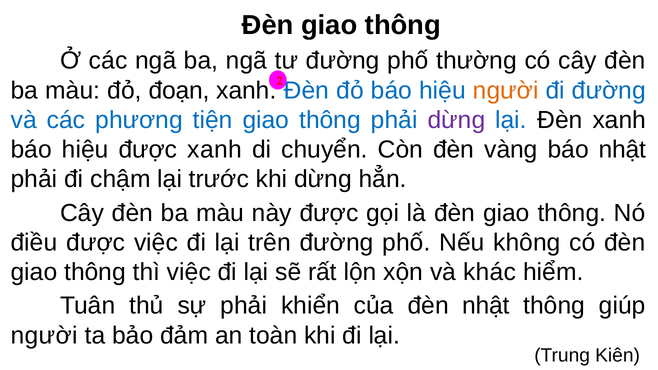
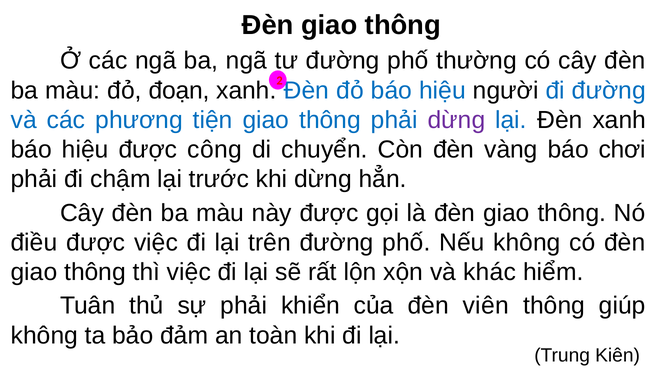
người at (506, 90) colour: orange -> black
được xanh: xanh -> công
báo nhật: nhật -> chơi
đèn nhật: nhật -> viên
người at (44, 336): người -> không
